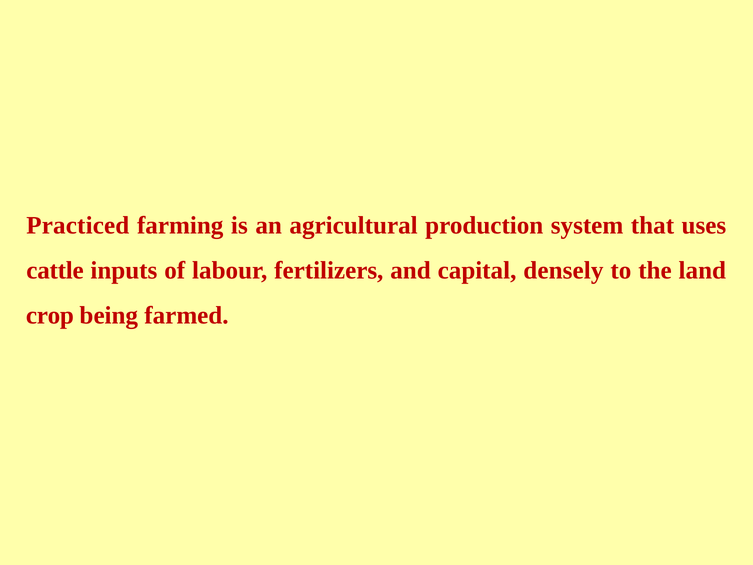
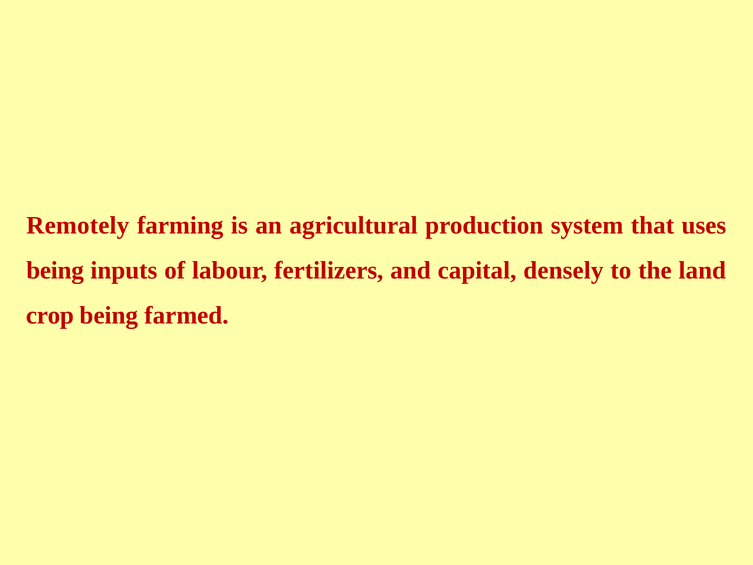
Practiced: Practiced -> Remotely
cattle at (55, 270): cattle -> being
